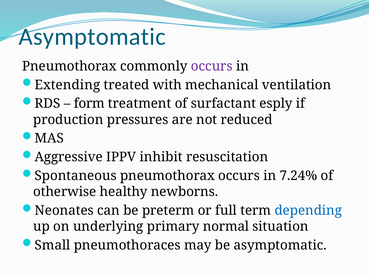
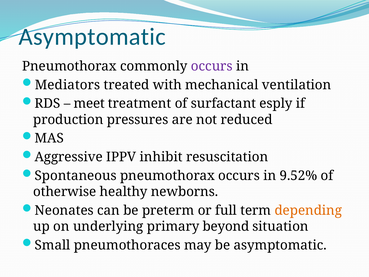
Extending: Extending -> Mediators
form: form -> meet
7.24%: 7.24% -> 9.52%
depending colour: blue -> orange
normal: normal -> beyond
